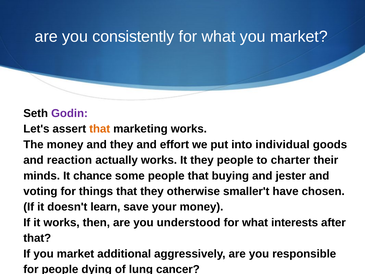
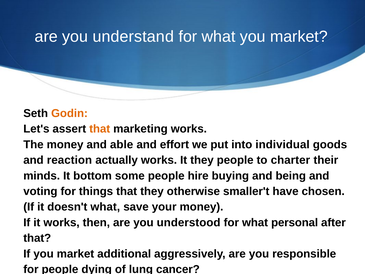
consistently: consistently -> understand
Godin colour: purple -> orange
and they: they -> able
chance: chance -> bottom
people that: that -> hire
jester: jester -> being
doesn't learn: learn -> what
interests: interests -> personal
